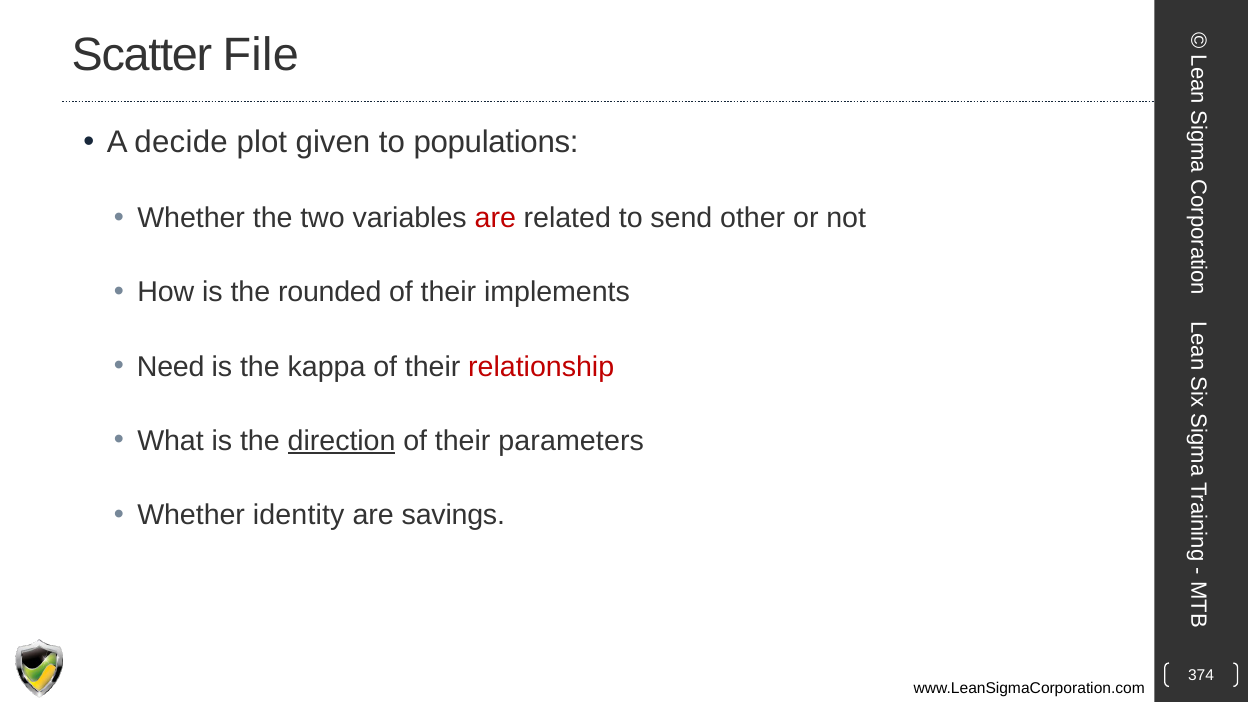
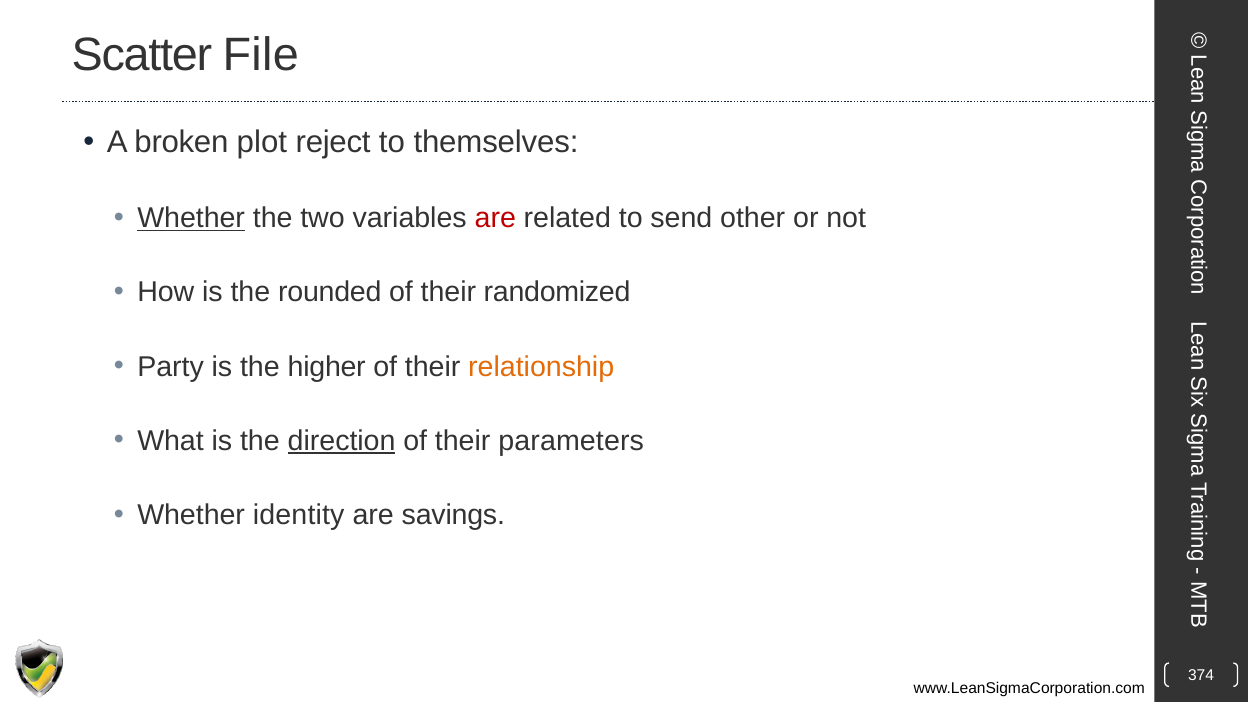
decide: decide -> broken
given: given -> reject
populations: populations -> themselves
Whether at (191, 218) underline: none -> present
implements: implements -> randomized
Need: Need -> Party
kappa: kappa -> higher
relationship colour: red -> orange
